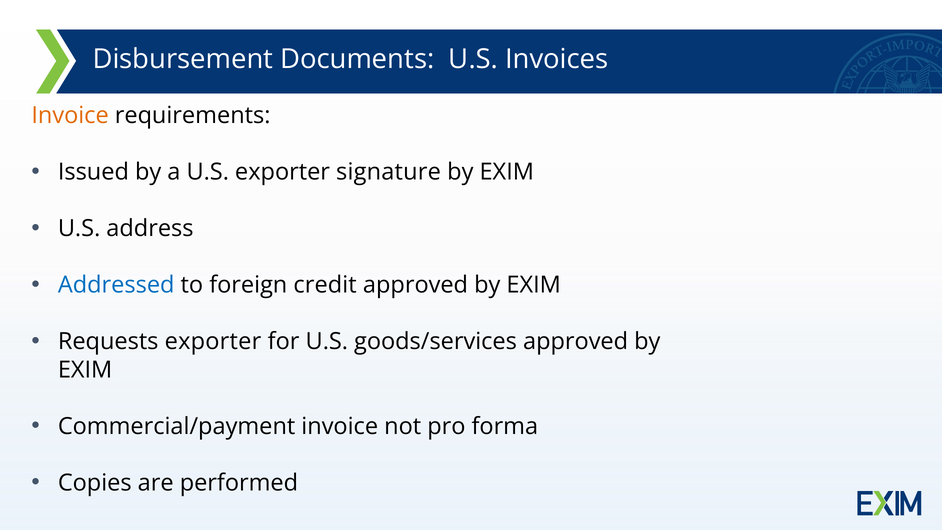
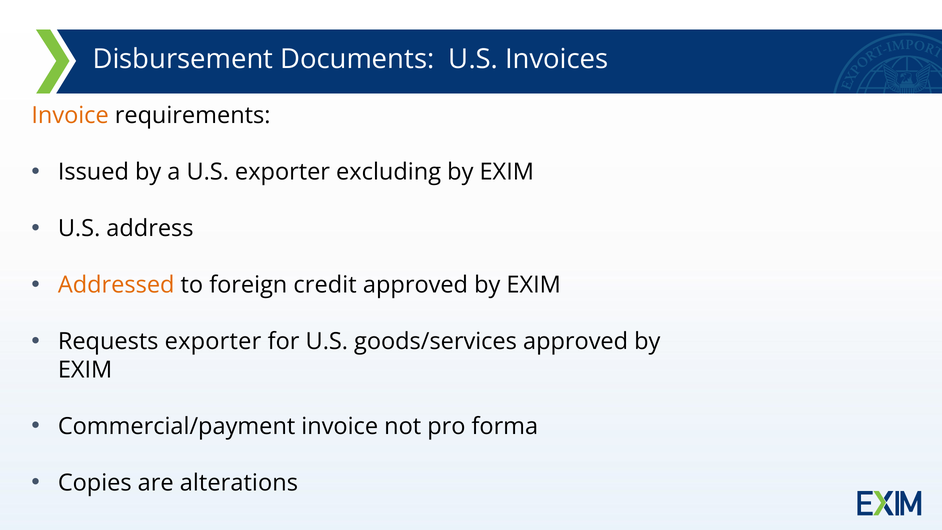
signature: signature -> excluding
Addressed colour: blue -> orange
performed: performed -> alterations
